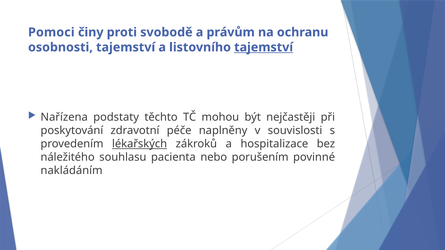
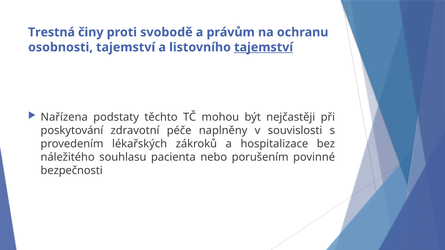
Pomoci: Pomoci -> Trestná
lékařských underline: present -> none
nakládáním: nakládáním -> bezpečnosti
